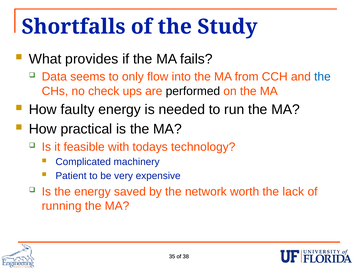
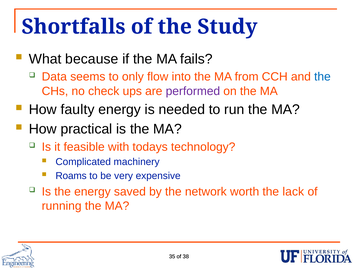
provides: provides -> because
performed colour: black -> purple
Patient: Patient -> Roams
